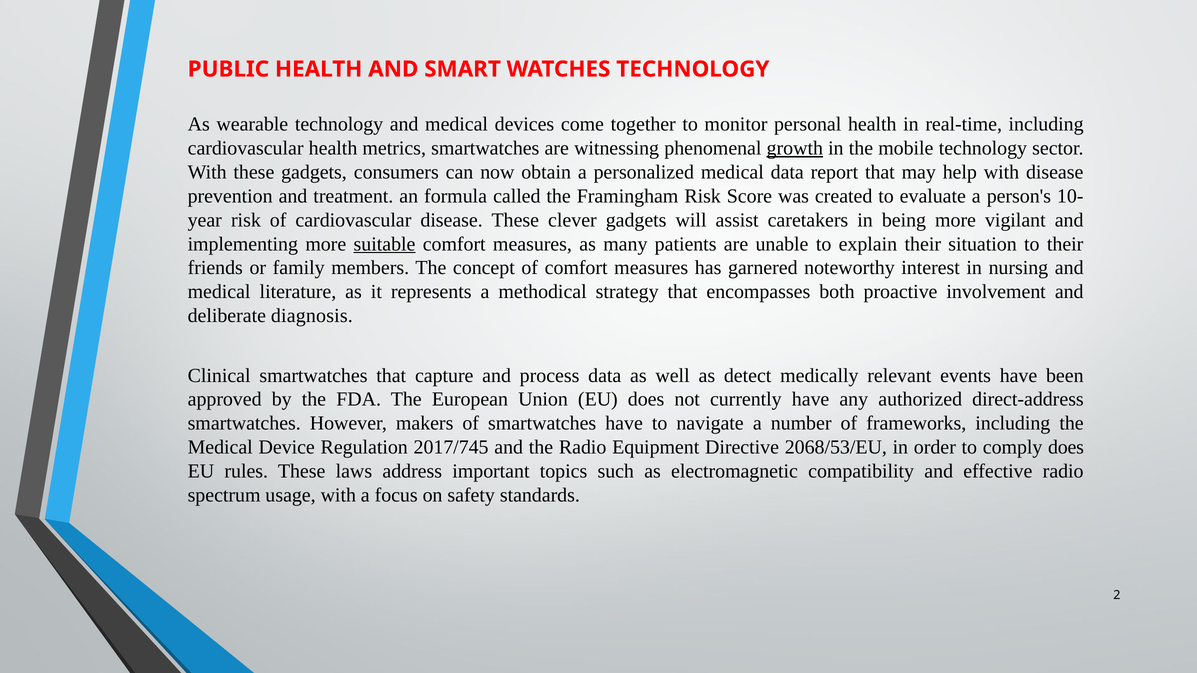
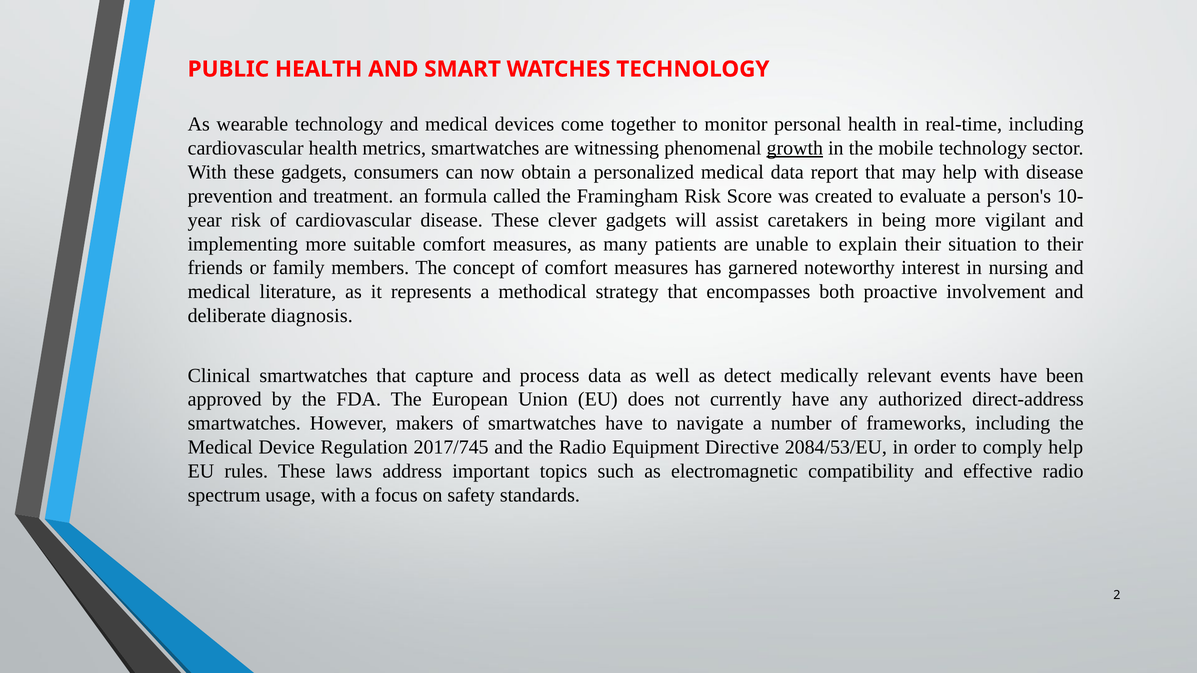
suitable underline: present -> none
2068/53/EU: 2068/53/EU -> 2084/53/EU
comply does: does -> help
